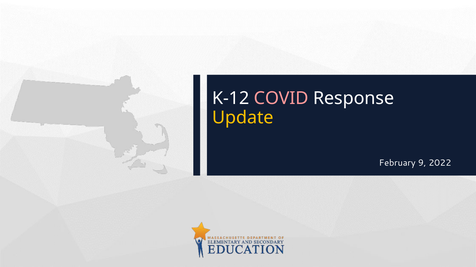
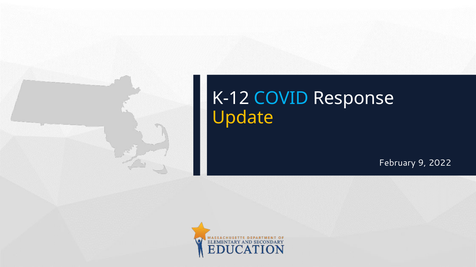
COVID colour: pink -> light blue
